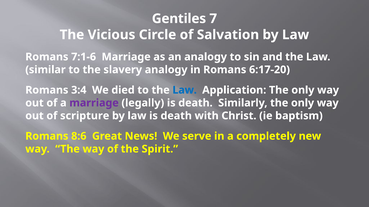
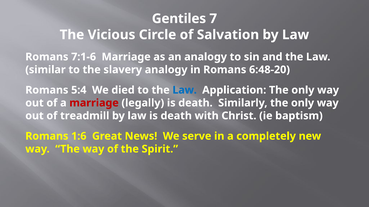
6:17-20: 6:17-20 -> 6:48-20
3:4: 3:4 -> 5:4
marriage at (94, 103) colour: purple -> red
scripture: scripture -> treadmill
8:6: 8:6 -> 1:6
